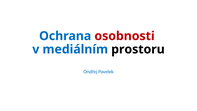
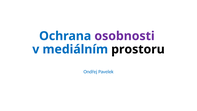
osobnosti colour: red -> purple
